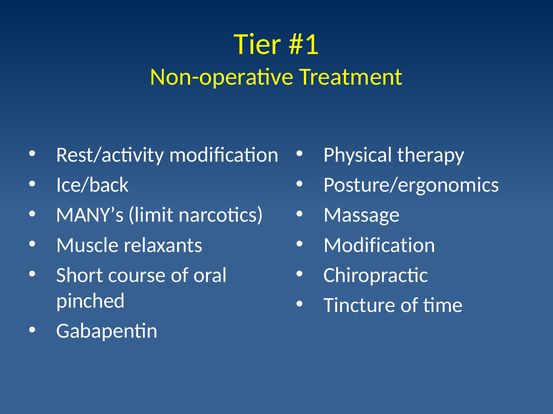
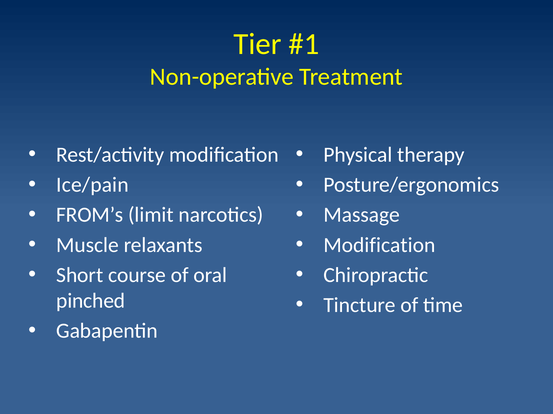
Ice/back: Ice/back -> Ice/pain
MANY’s: MANY’s -> FROM’s
